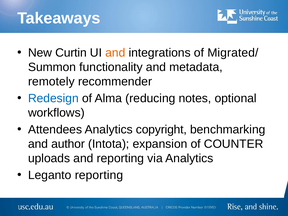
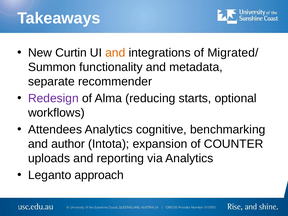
remotely: remotely -> separate
Redesign colour: blue -> purple
notes: notes -> starts
copyright: copyright -> cognitive
Leganto reporting: reporting -> approach
